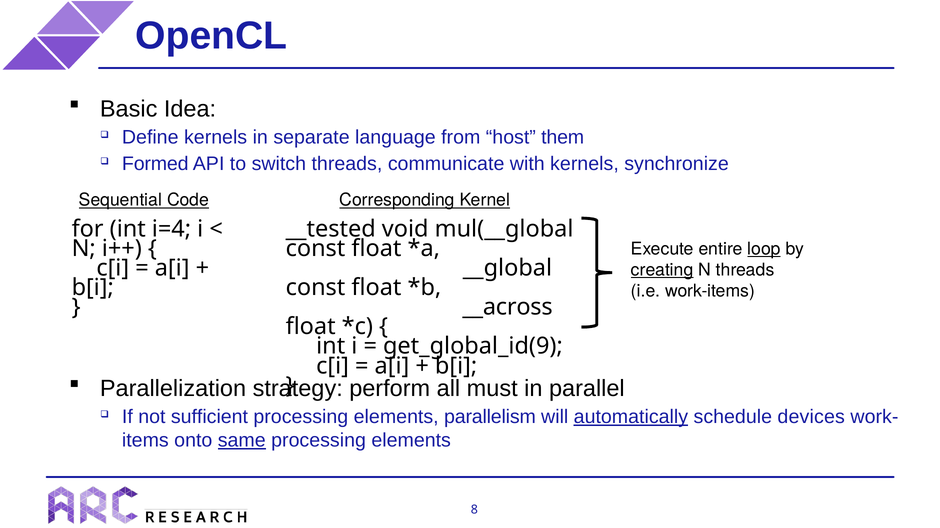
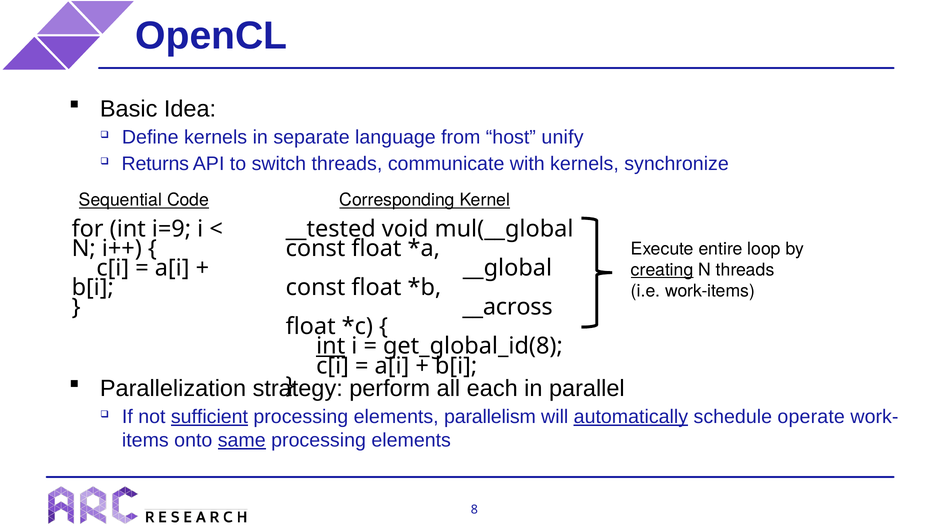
them: them -> unify
Formed: Formed -> Returns
i=4: i=4 -> i=9
loop underline: present -> none
int at (331, 347) underline: none -> present
get_global_id(9: get_global_id(9 -> get_global_id(8
must: must -> each
sufficient underline: none -> present
devices: devices -> operate
